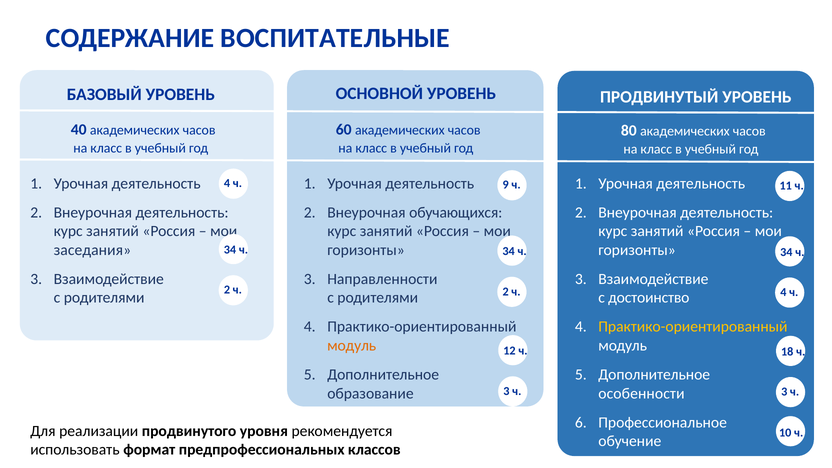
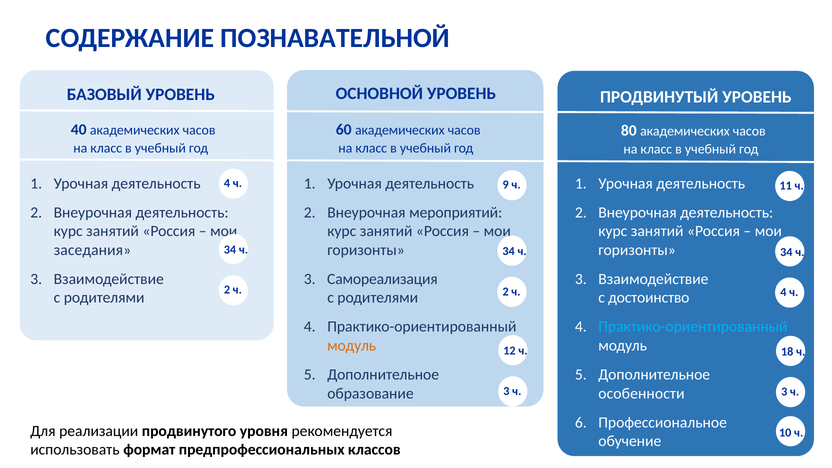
ВОСПИТАТЕЛЬНЫЕ: ВОСПИТАТЕЛЬНЫЕ -> ПОЗНАВАТЕЛЬНОЙ
обучающихся: обучающихся -> мероприятий
Направленности: Направленности -> Самореализация
Практико-ориентированный at (693, 327) colour: yellow -> light blue
